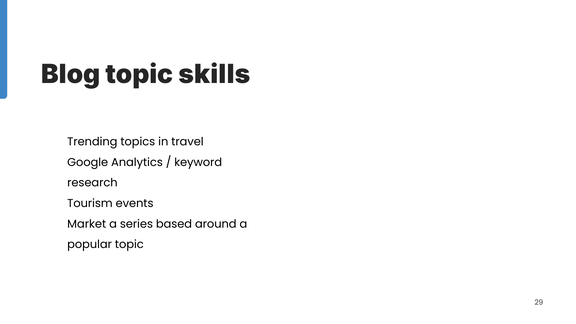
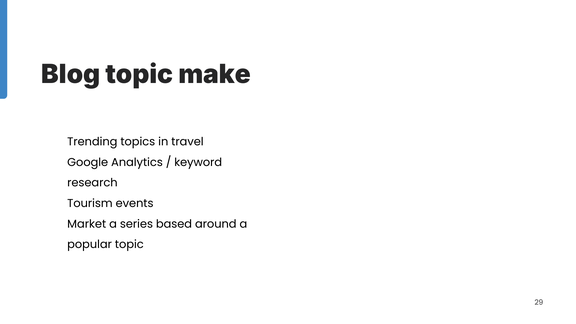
skills: skills -> make
